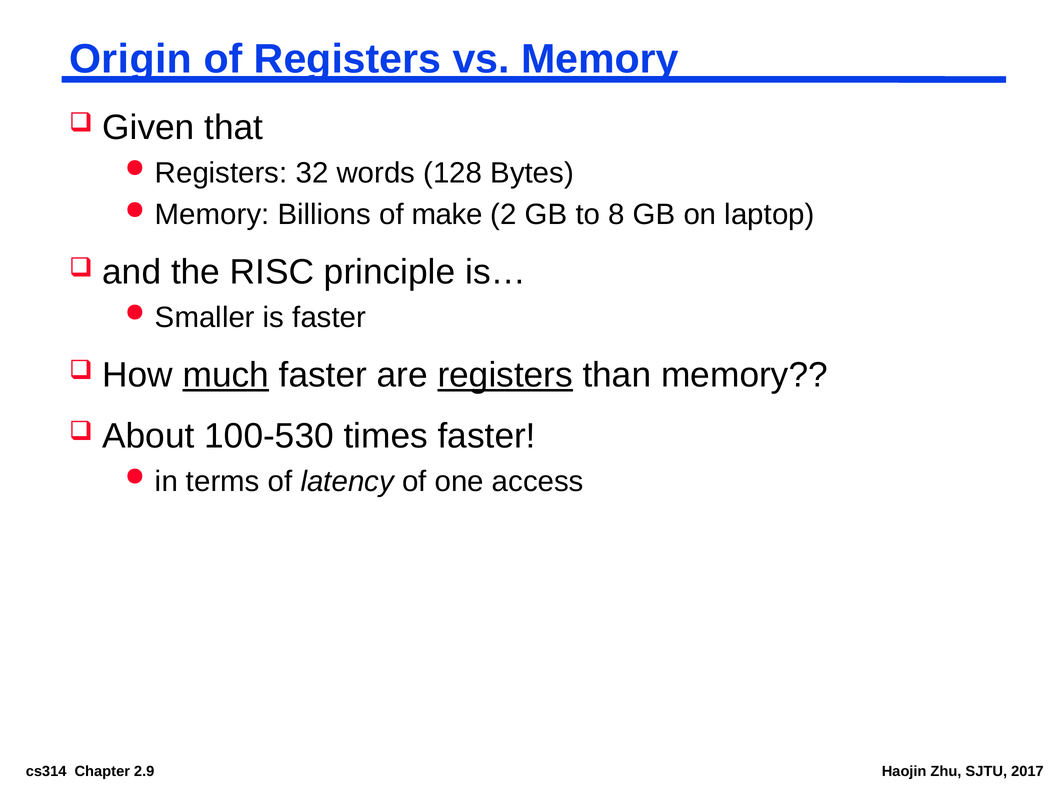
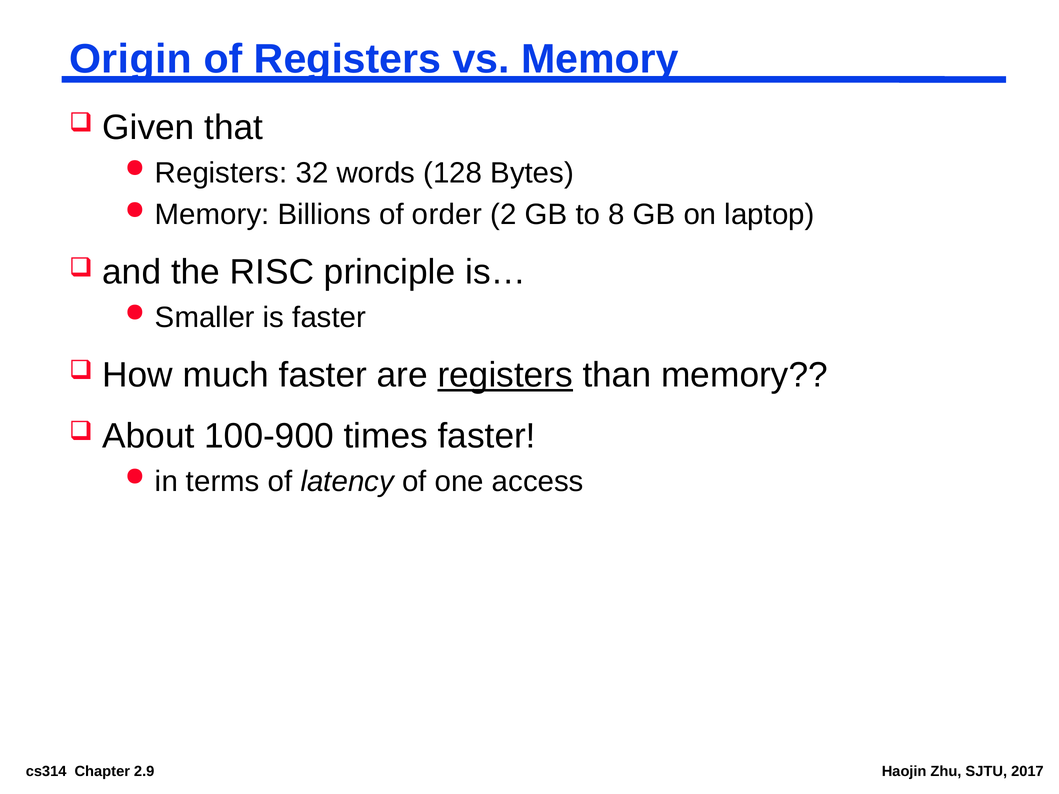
make: make -> order
much underline: present -> none
100-530: 100-530 -> 100-900
